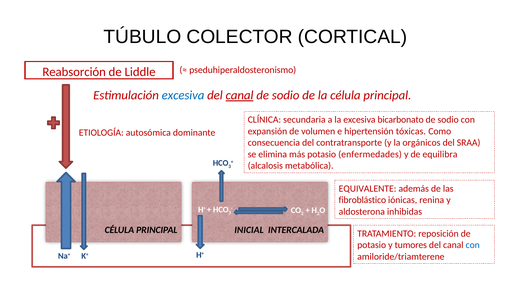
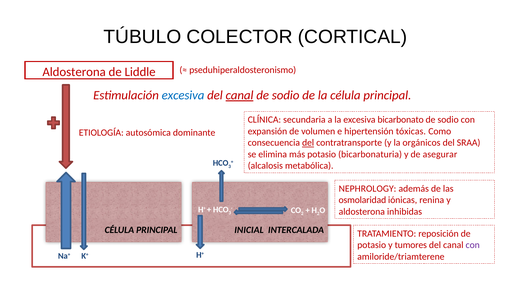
Reabsorción at (74, 72): Reabsorción -> Aldosterona
del at (308, 142) underline: none -> present
enfermedades: enfermedades -> bicarbonaturia
equilibra: equilibra -> asegurar
EQUIVALENTE: EQUIVALENTE -> NEPHROLOGY
fibroblástico: fibroblástico -> osmolaridad
con at (473, 245) colour: blue -> purple
